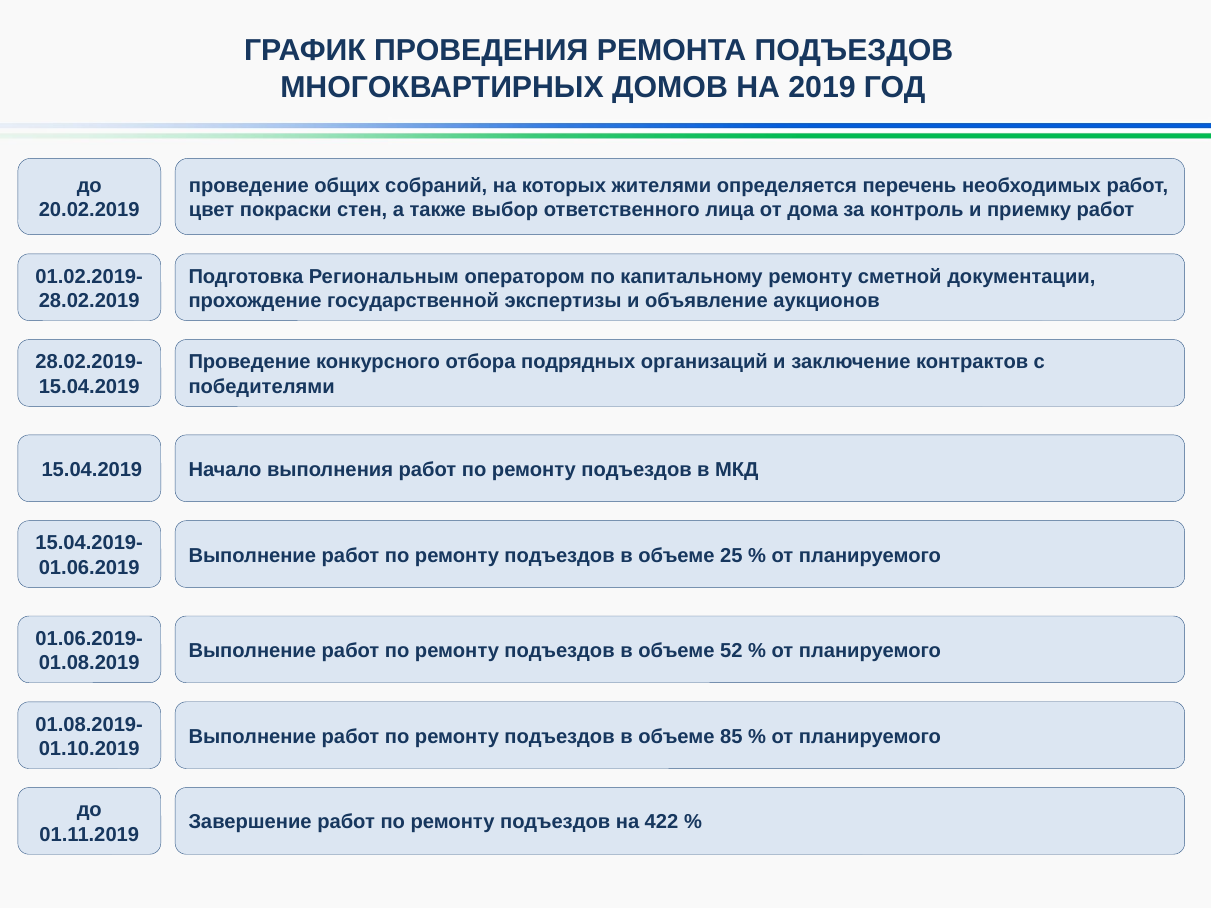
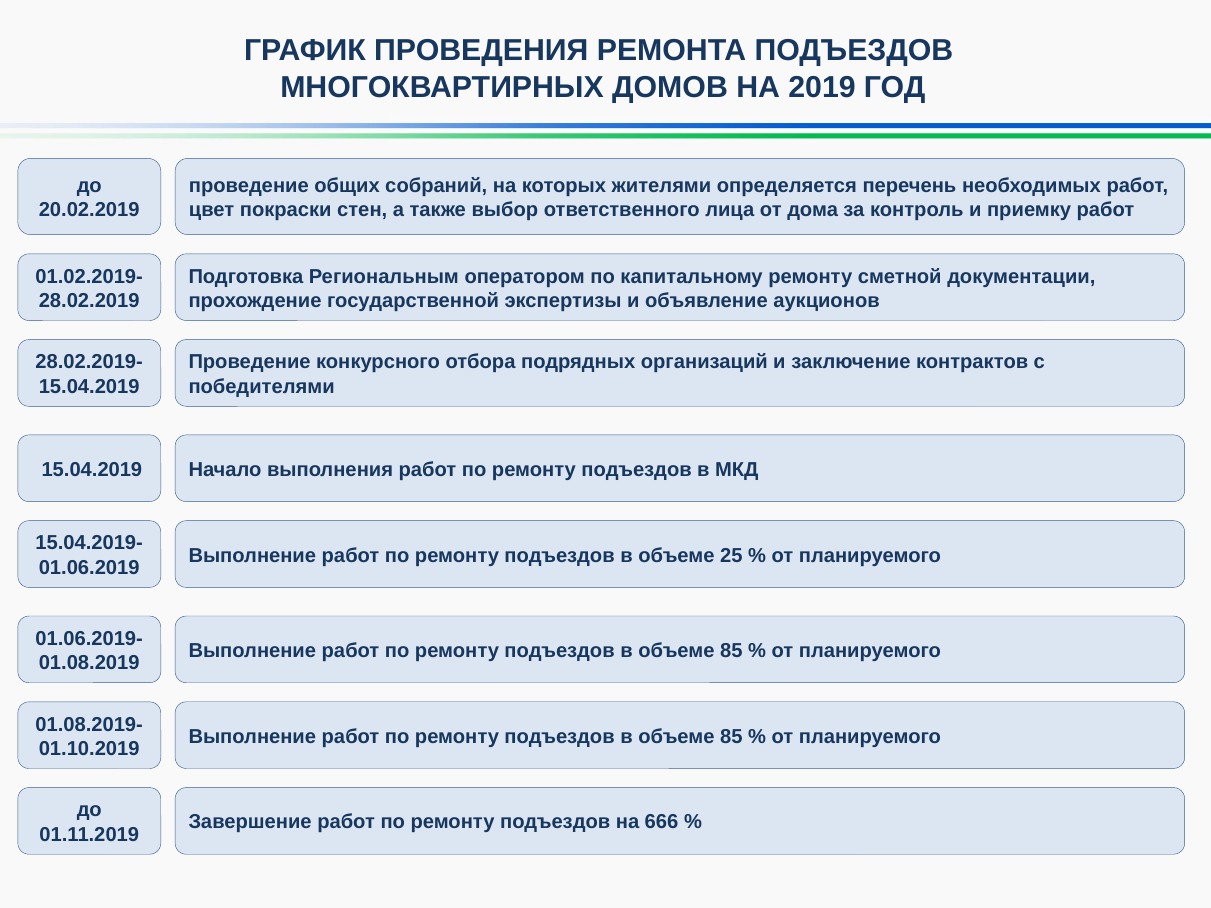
52 at (731, 651): 52 -> 85
422: 422 -> 666
